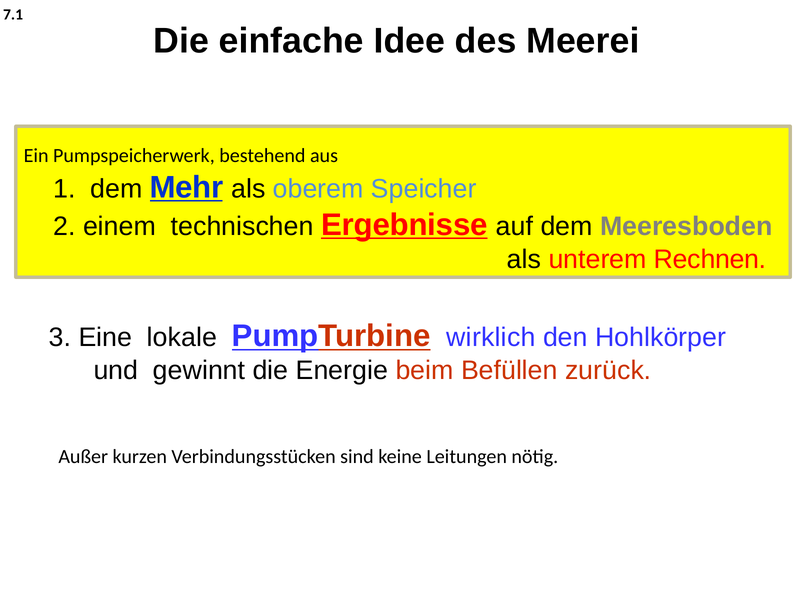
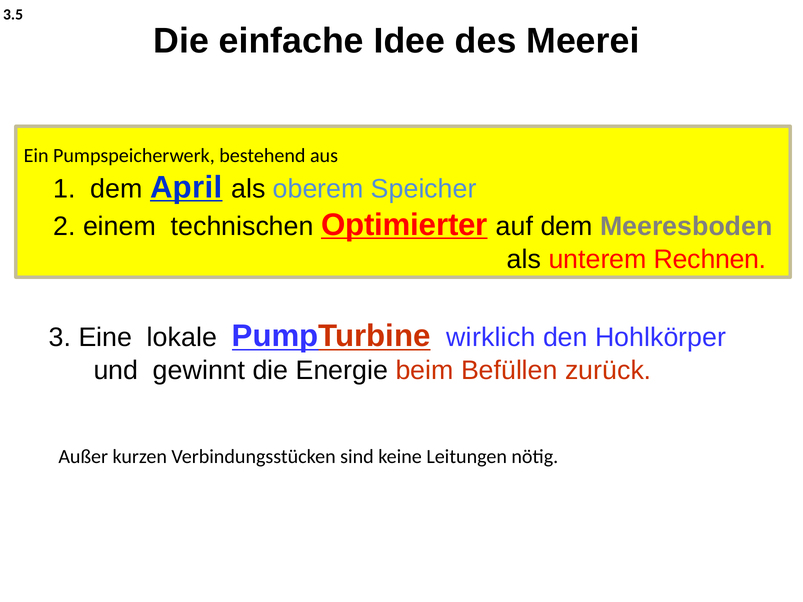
7.1: 7.1 -> 3.5
Mehr: Mehr -> April
Ergebnisse: Ergebnisse -> Optimierter
